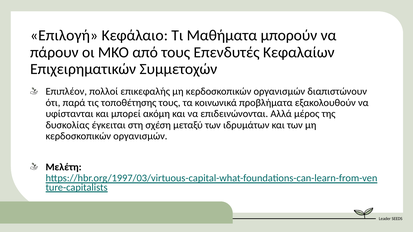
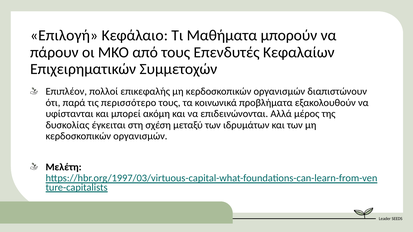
τοποθέτησης: τοποθέτησης -> περισσότερο
